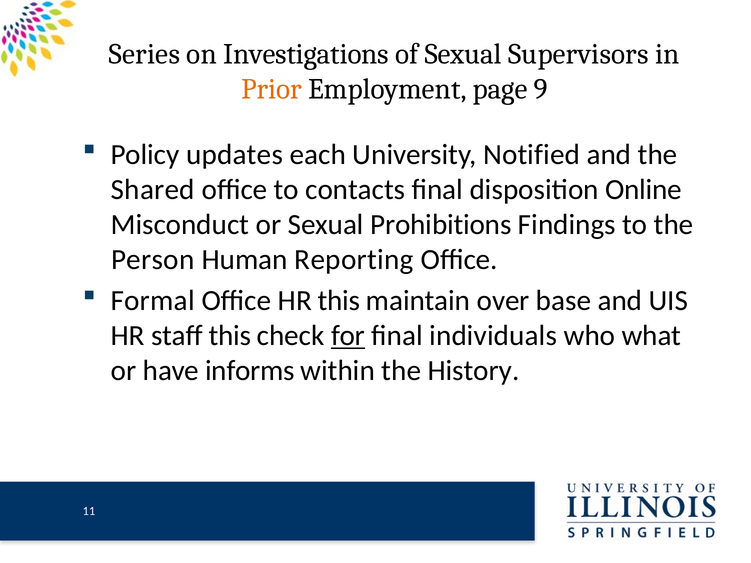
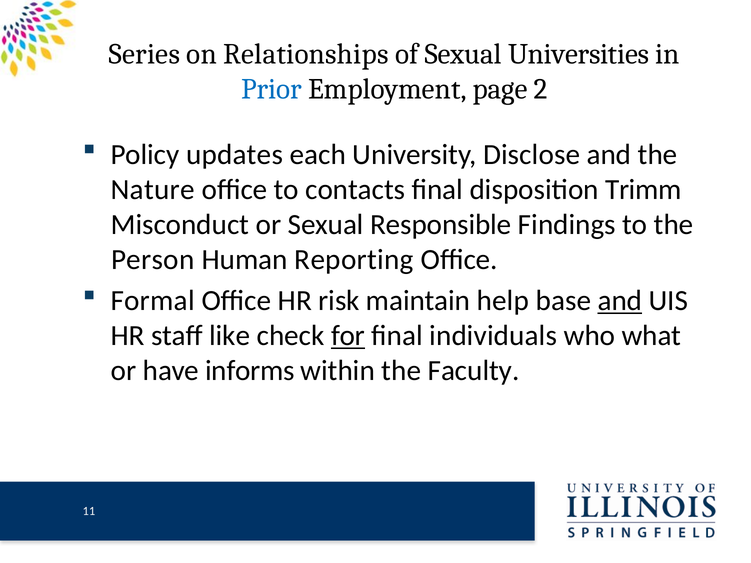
Investigations: Investigations -> Relationships
Supervisors: Supervisors -> Universities
Prior colour: orange -> blue
9: 9 -> 2
Notified: Notified -> Disclose
Shared: Shared -> Nature
Online: Online -> Trimm
Prohibitions: Prohibitions -> Responsible
HR this: this -> risk
over: over -> help
and at (620, 301) underline: none -> present
staff this: this -> like
History: History -> Faculty
